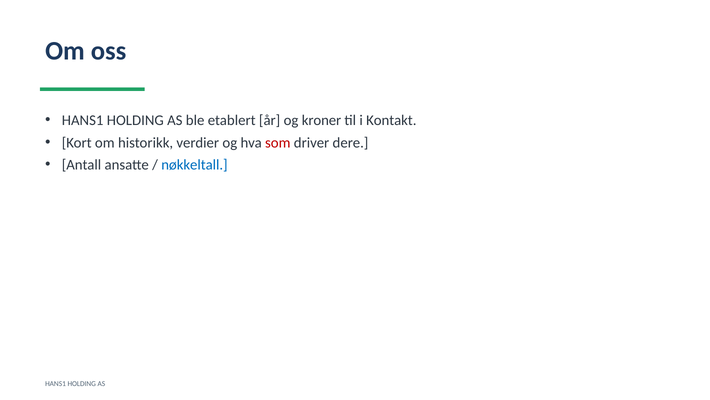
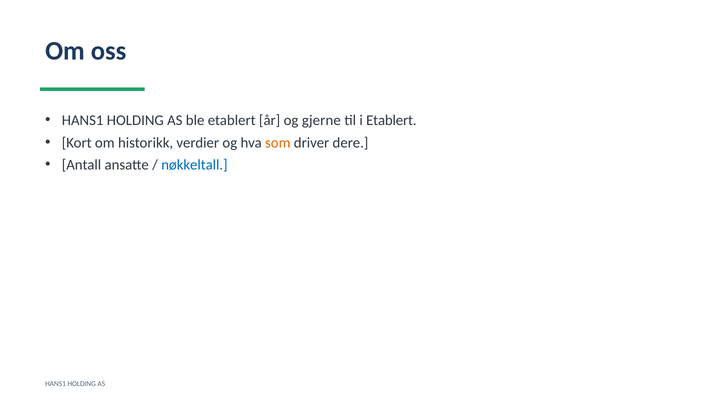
kroner: kroner -> gjerne
i Kontakt: Kontakt -> Etablert
som colour: red -> orange
